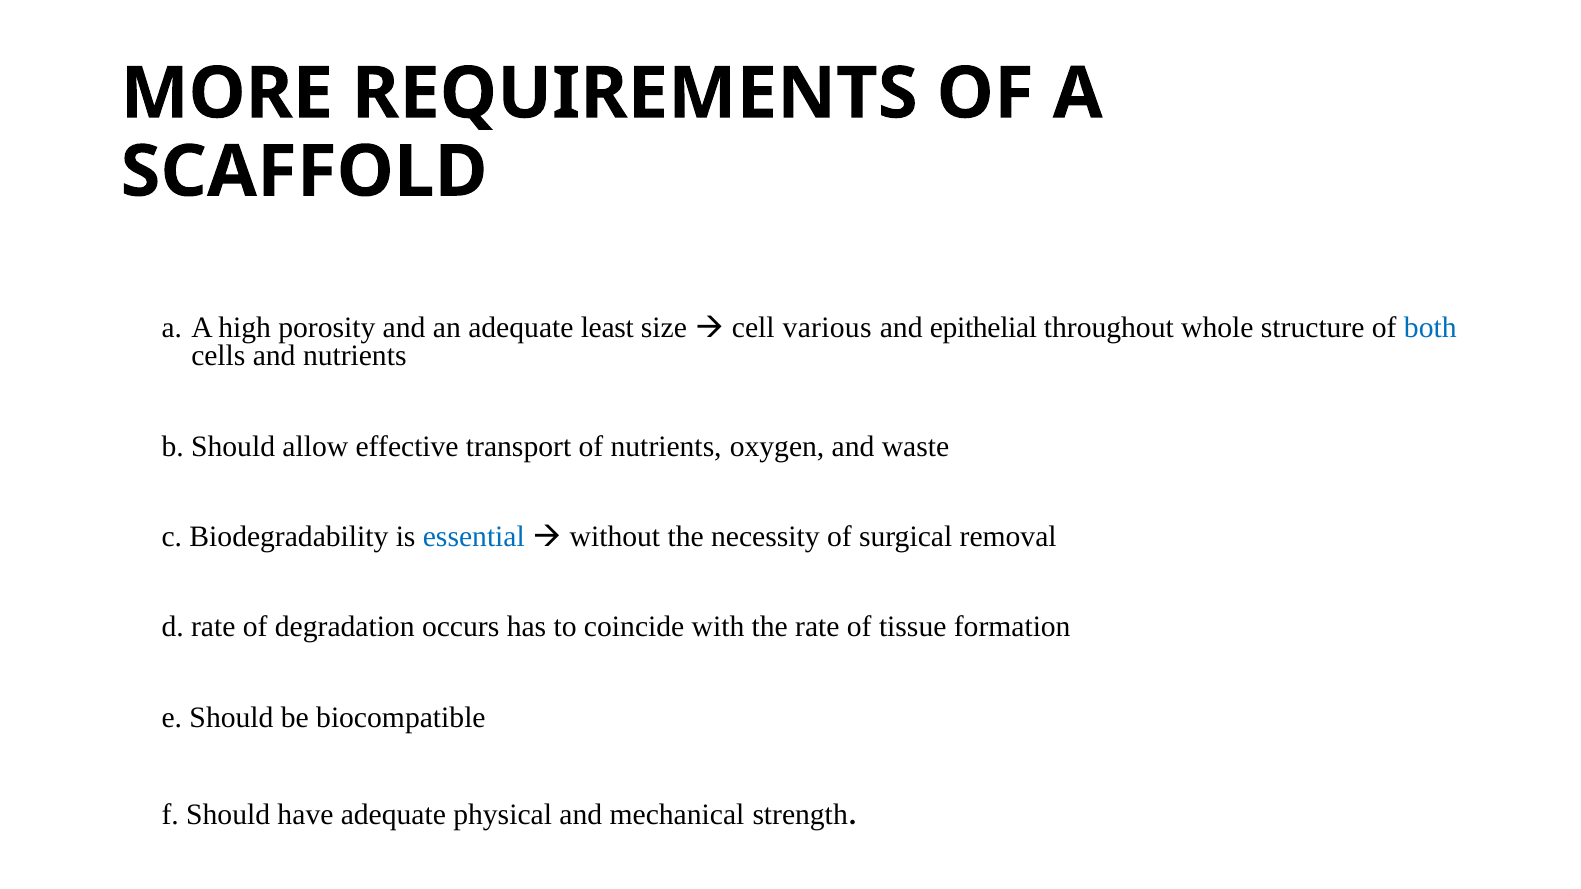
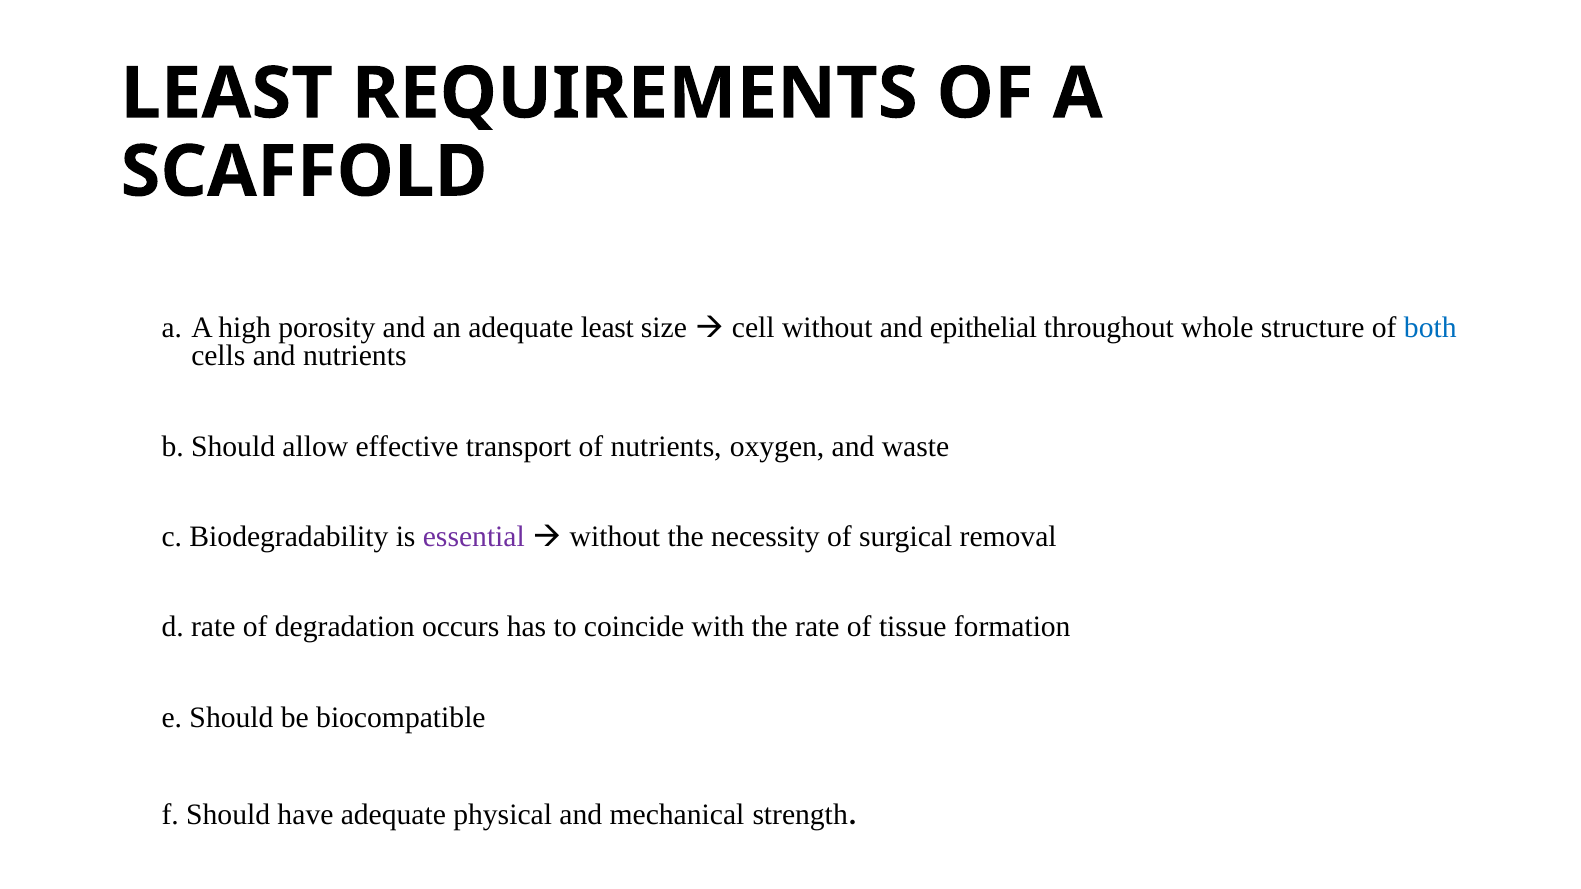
MORE at (227, 94): MORE -> LEAST
cell various: various -> without
essential colour: blue -> purple
